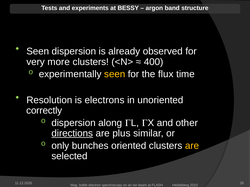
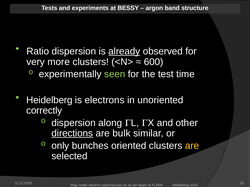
Seen at (38, 51): Seen -> Ratio
already underline: none -> present
400: 400 -> 600
seen at (115, 74) colour: yellow -> light green
flux: flux -> test
Resolution at (49, 100): Resolution -> Heidelberg
plus: plus -> bulk
